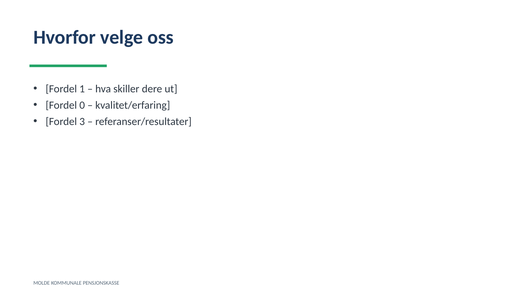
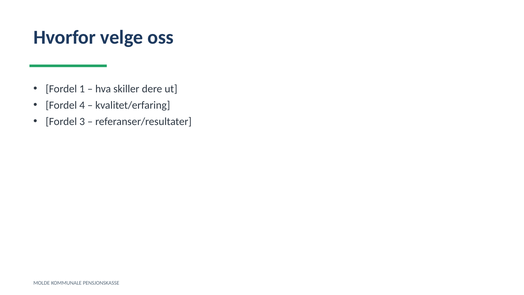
0: 0 -> 4
